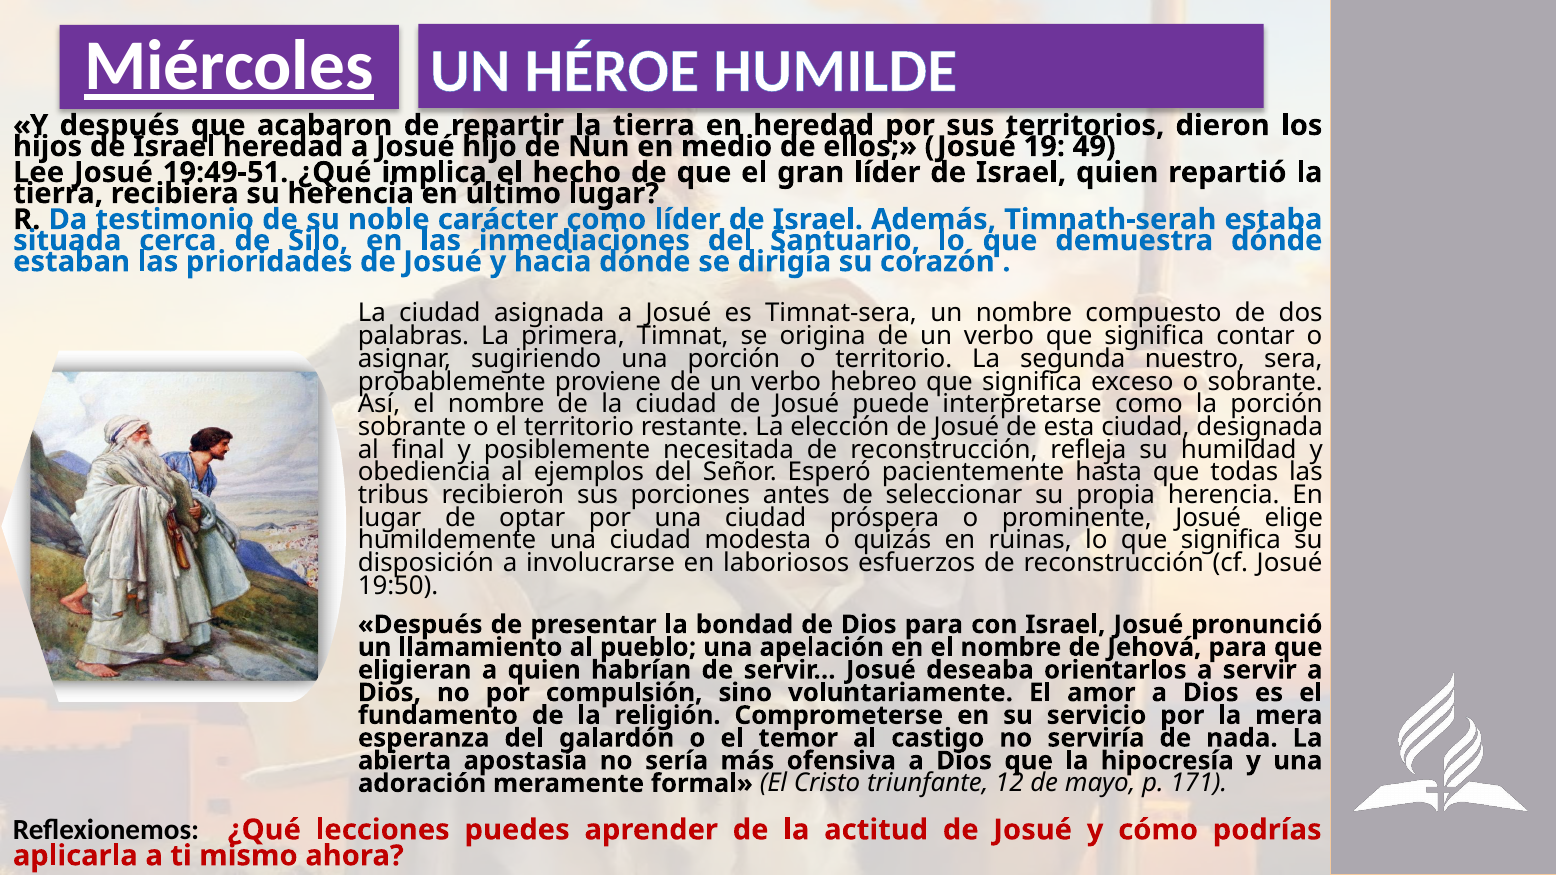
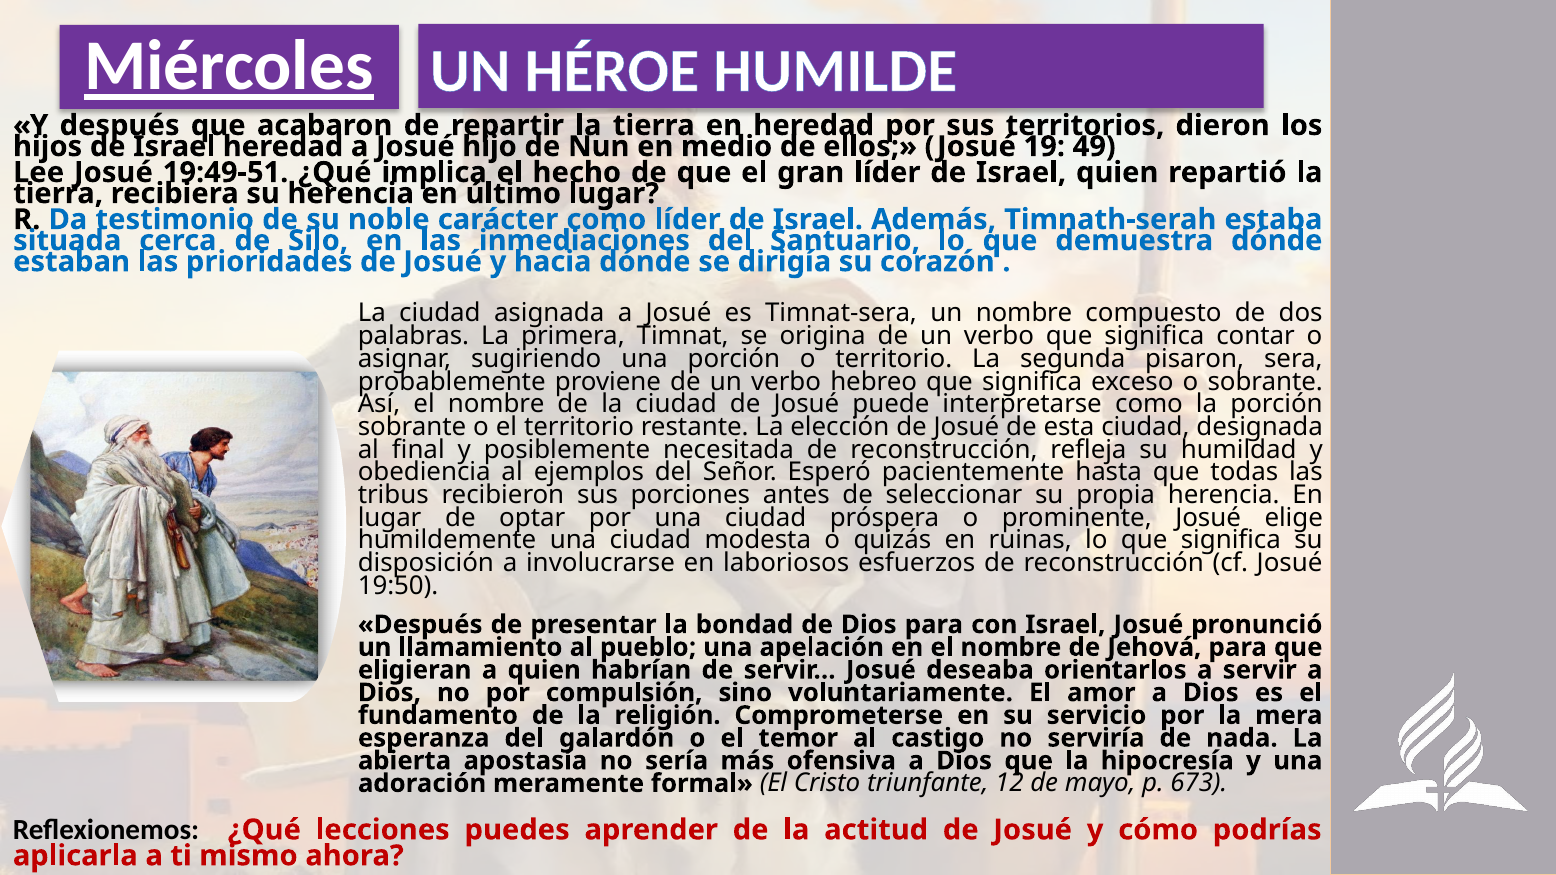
nuestro: nuestro -> pisaron
171: 171 -> 673
